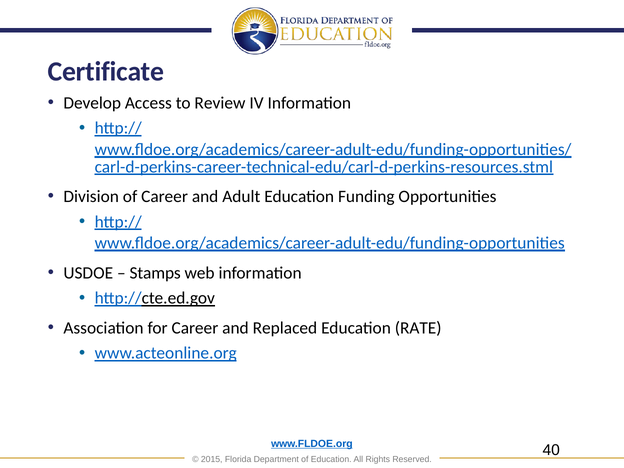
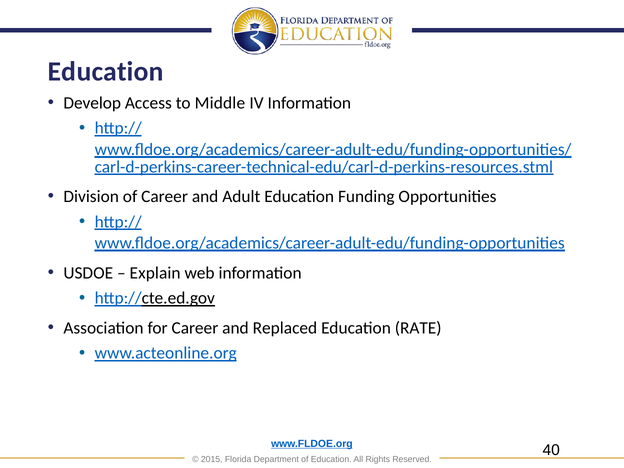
Certificate at (106, 72): Certificate -> Education
Review: Review -> Middle
Stamps: Stamps -> Explain
